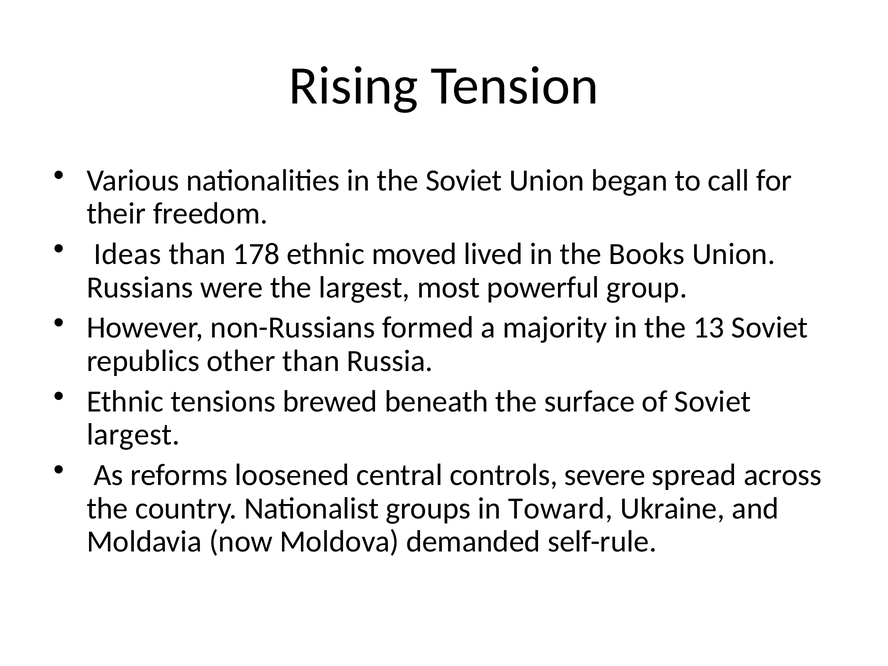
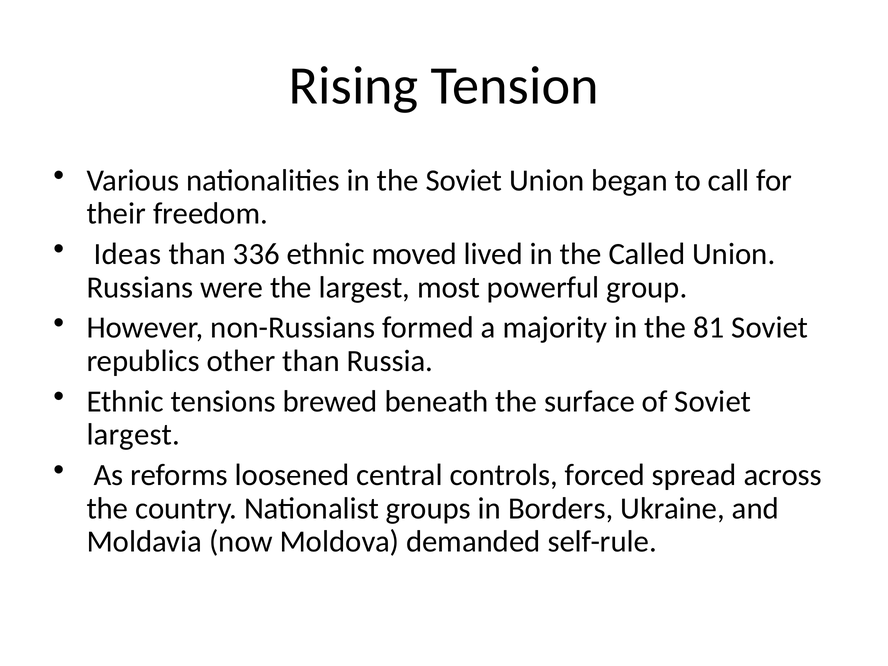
178: 178 -> 336
Books: Books -> Called
13: 13 -> 81
severe: severe -> forced
Toward: Toward -> Borders
